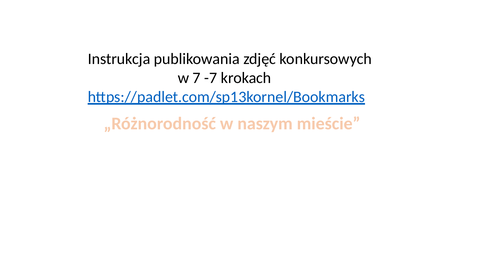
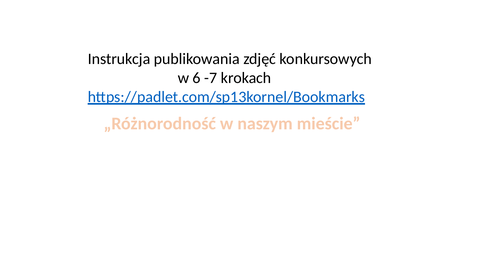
7: 7 -> 6
